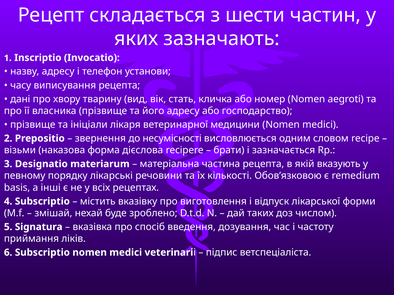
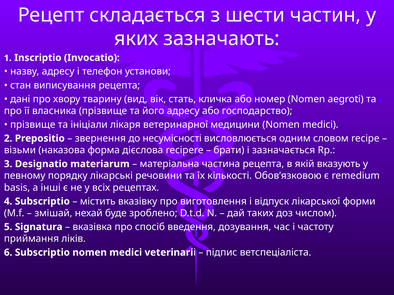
часу: часу -> стан
